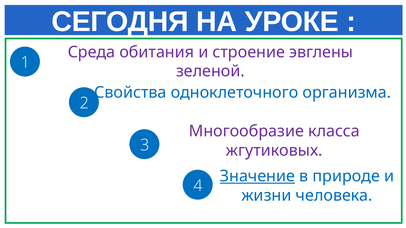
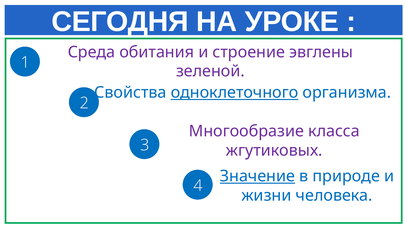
одноклеточного underline: none -> present
